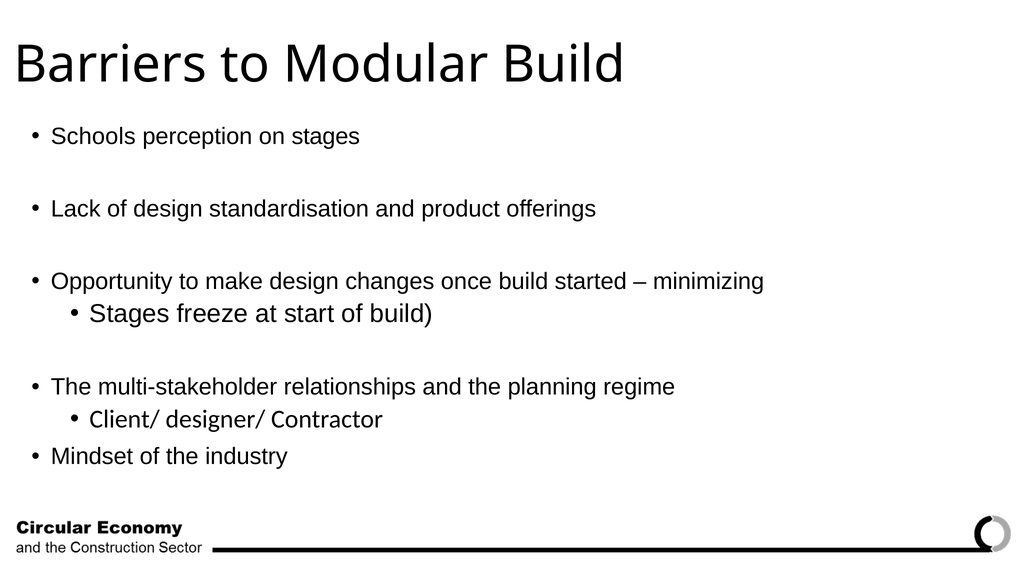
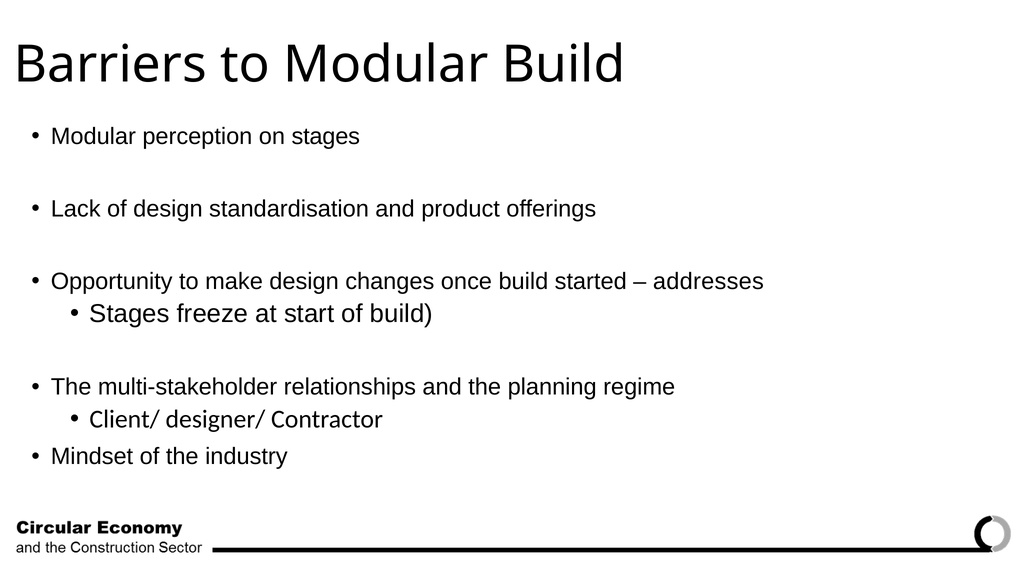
Schools at (93, 137): Schools -> Modular
minimizing: minimizing -> addresses
